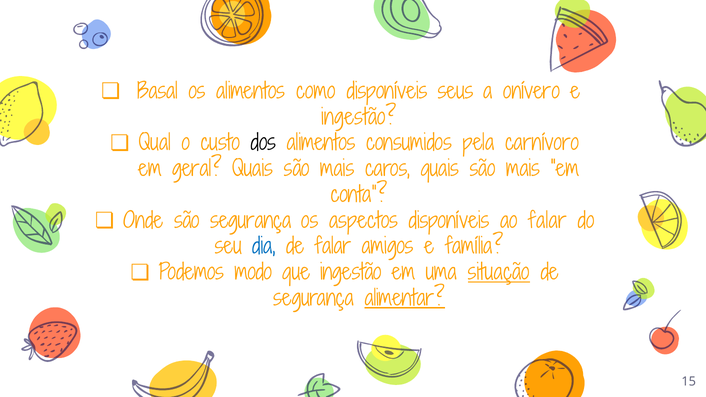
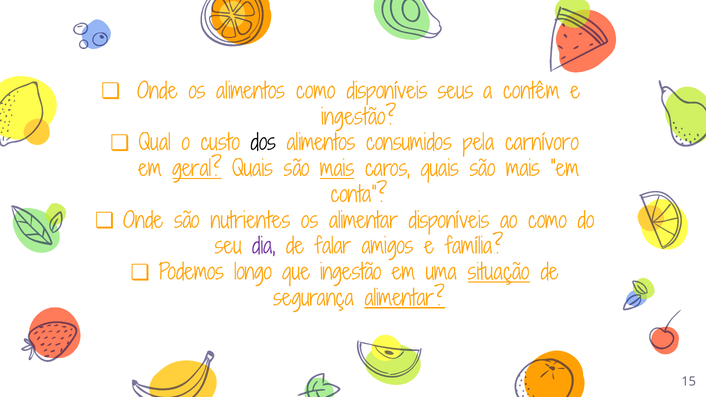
Basal at (158, 92): Basal -> Onde
onívero: onívero -> contêm
geral underline: none -> present
mais at (337, 169) underline: none -> present
são segurança: segurança -> nutrientes
os aspectos: aspectos -> alimentar
ao falar: falar -> como
dia colour: blue -> purple
modo: modo -> longo
